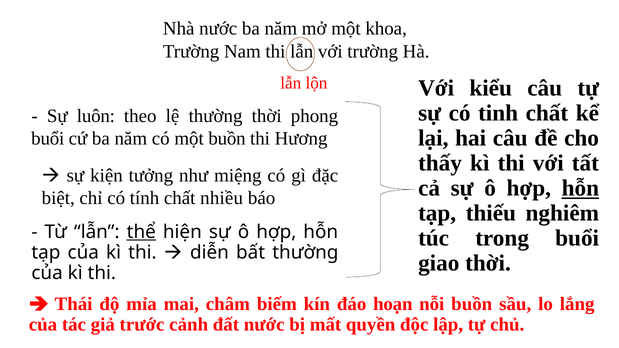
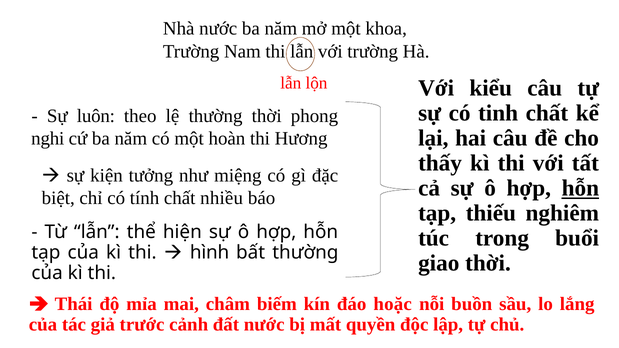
buổi at (48, 139): buổi -> nghi
một buồn: buồn -> hoàn
thể underline: present -> none
diễn: diễn -> hình
hoạn: hoạn -> hoặc
